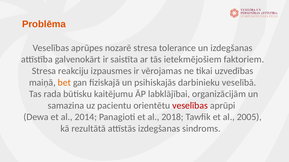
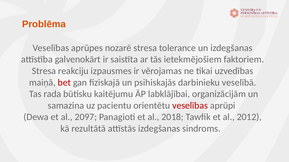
bet colour: orange -> red
2014: 2014 -> 2097
2005: 2005 -> 2012
